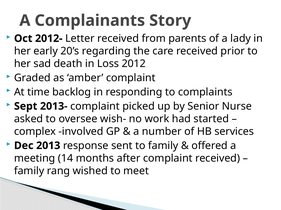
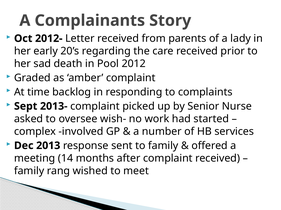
Loss: Loss -> Pool
